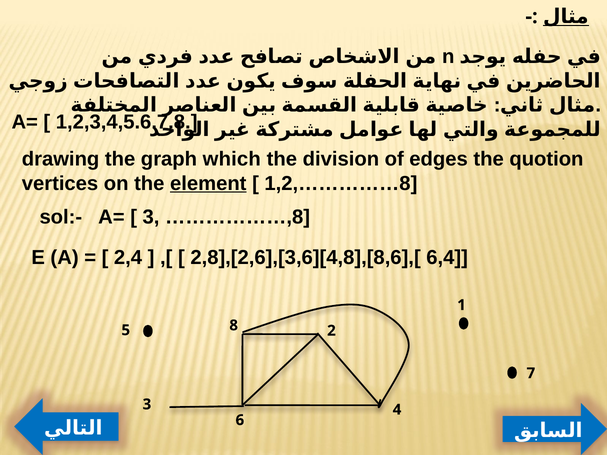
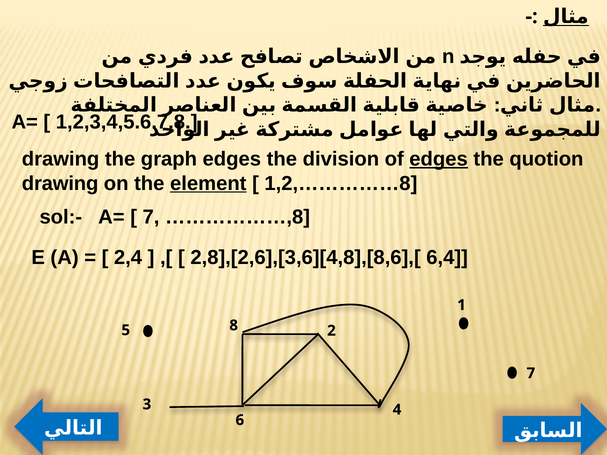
graph which: which -> edges
edges at (439, 159) underline: none -> present
vertices at (60, 183): vertices -> drawing
3 at (151, 217): 3 -> 7
